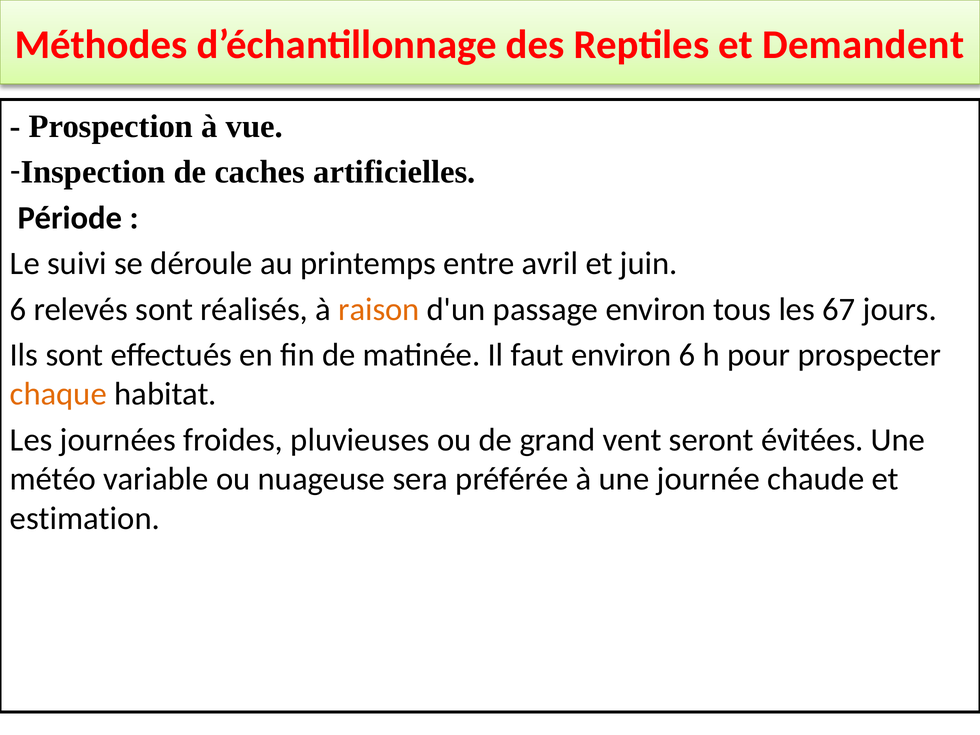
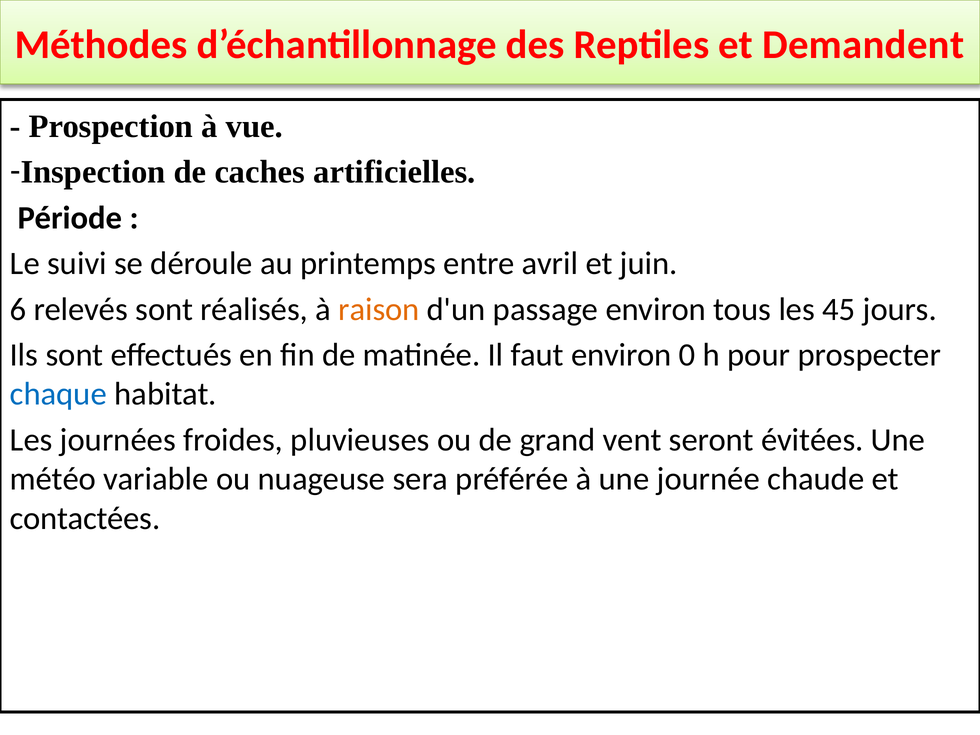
67: 67 -> 45
environ 6: 6 -> 0
chaque colour: orange -> blue
estimation: estimation -> contactées
